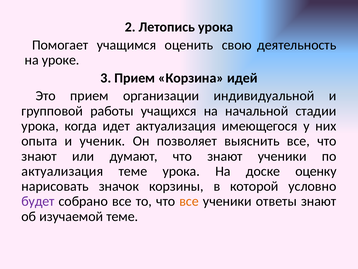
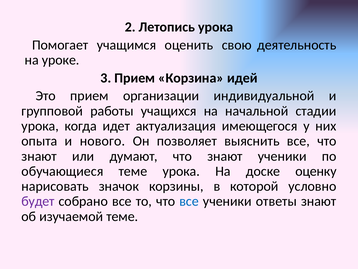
ученик: ученик -> нового
актуализация at (62, 171): актуализация -> обучающиеся
все at (189, 201) colour: orange -> blue
